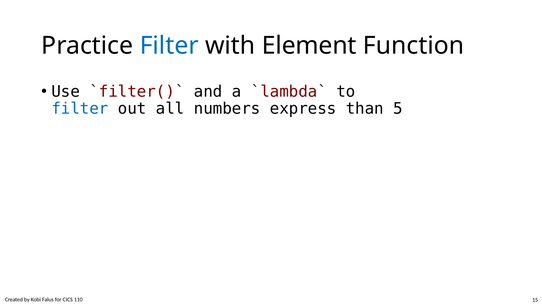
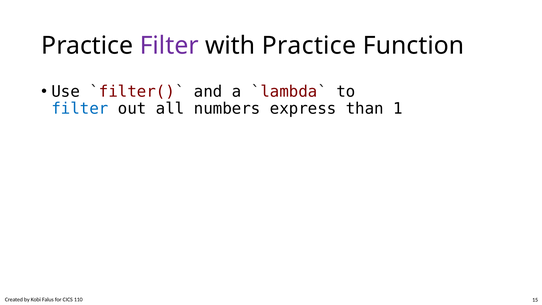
Filter at (169, 46) colour: blue -> purple
with Element: Element -> Practice
5: 5 -> 1
